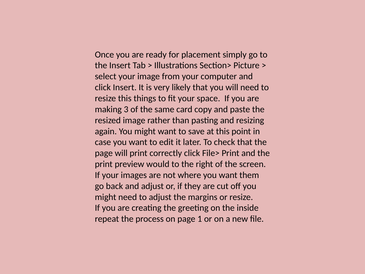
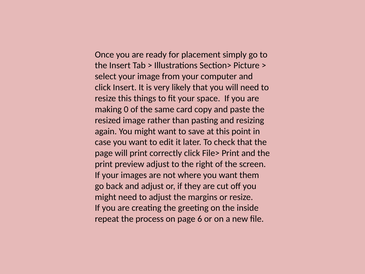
3: 3 -> 0
preview would: would -> adjust
1: 1 -> 6
